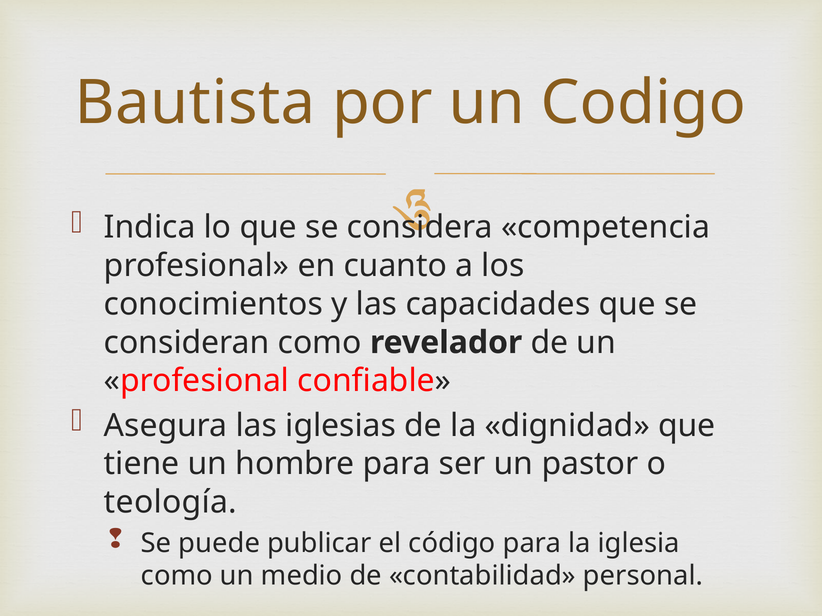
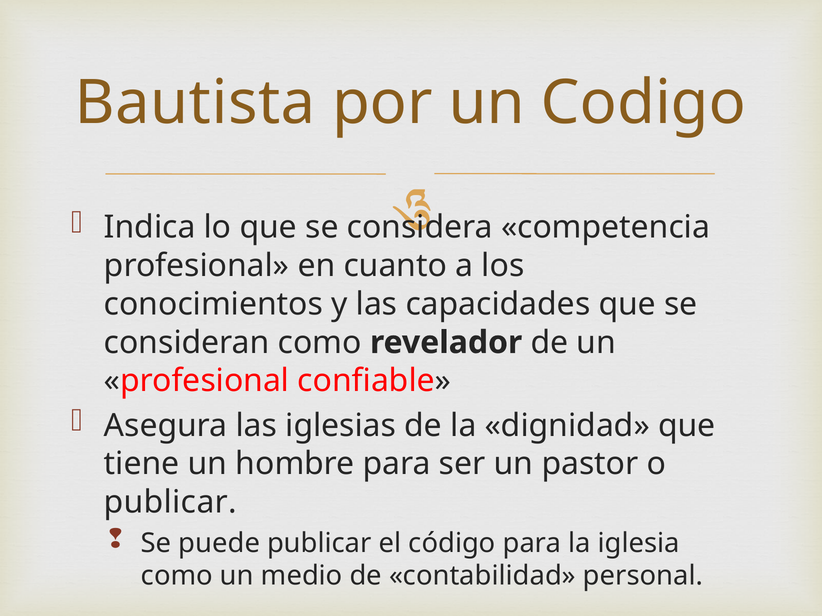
teología at (170, 503): teología -> publicar
